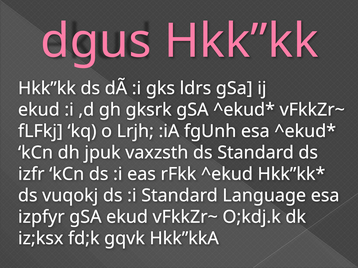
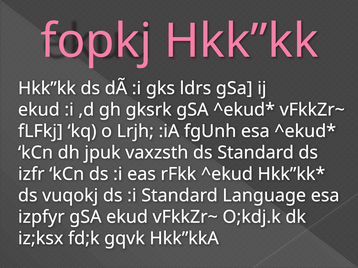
dgus: dgus -> fopkj
